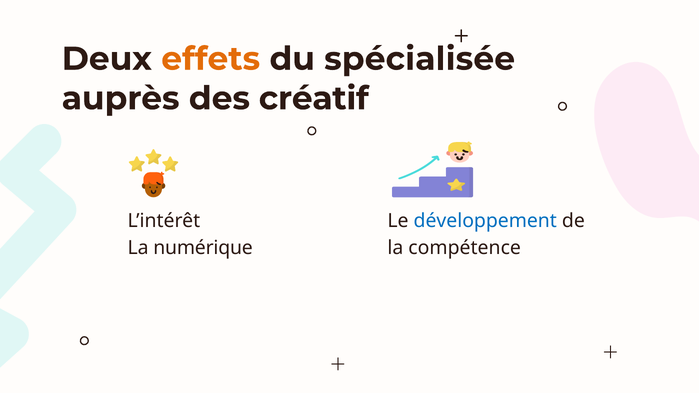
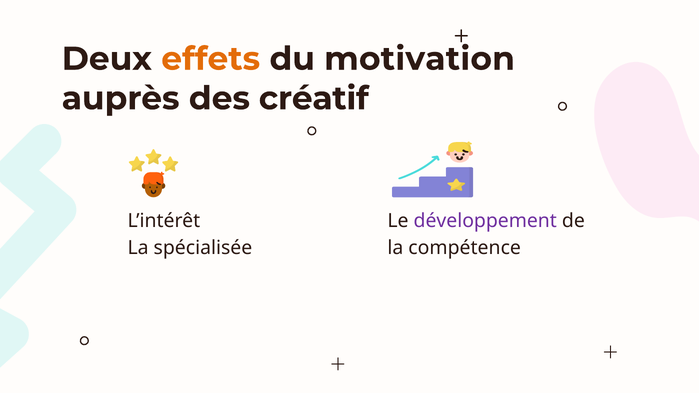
spécialisée: spécialisée -> motivation
développement colour: blue -> purple
numérique: numérique -> spécialisée
